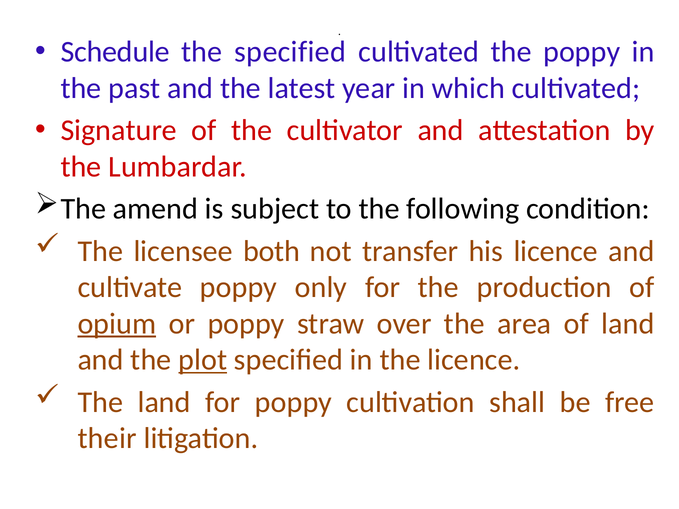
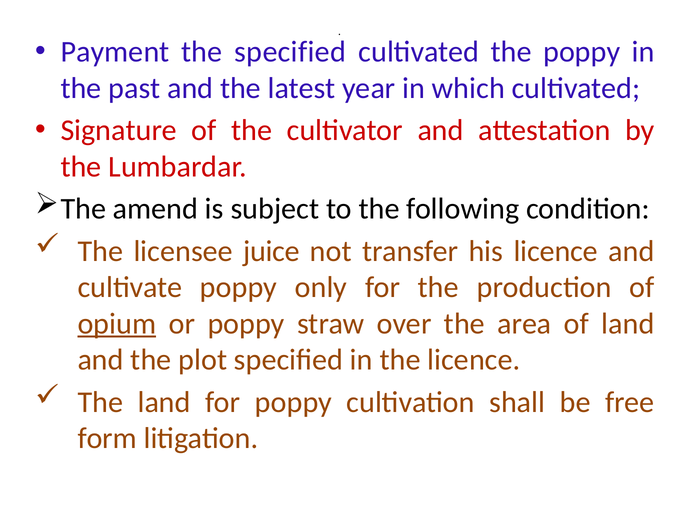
Schedule: Schedule -> Payment
both: both -> juice
plot underline: present -> none
their: their -> form
